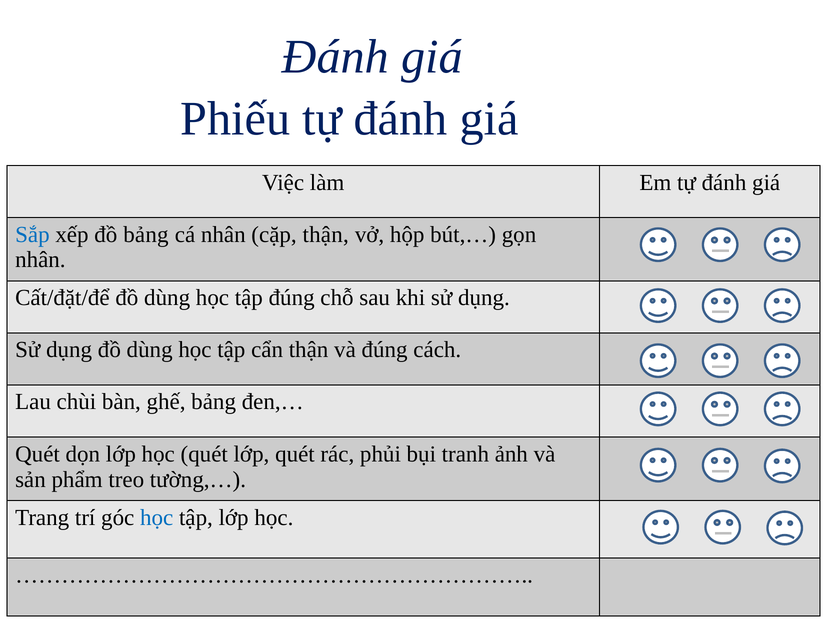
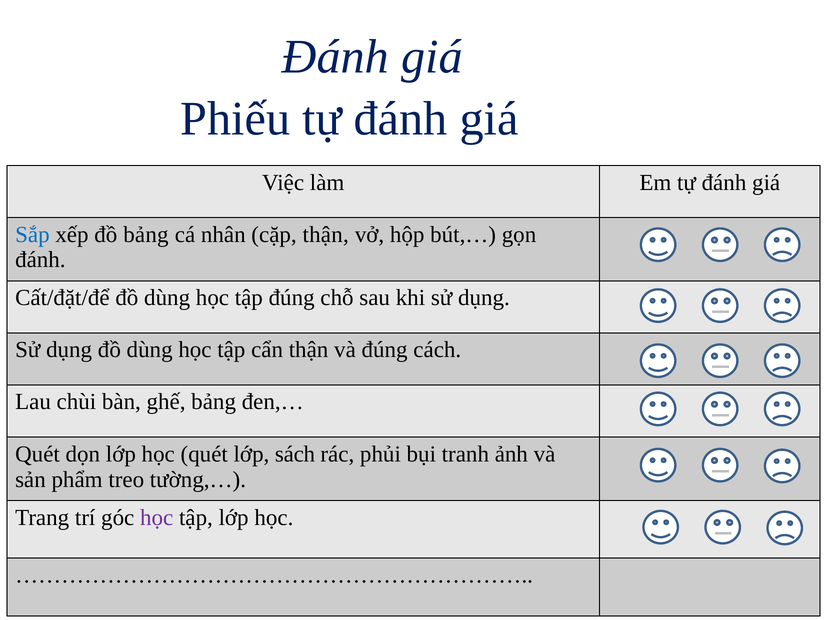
nhân at (40, 260): nhân -> đánh
lớp quét: quét -> sách
học at (157, 518) colour: blue -> purple
